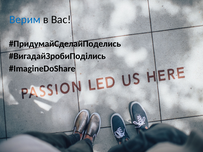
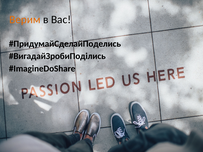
Верим colour: blue -> orange
